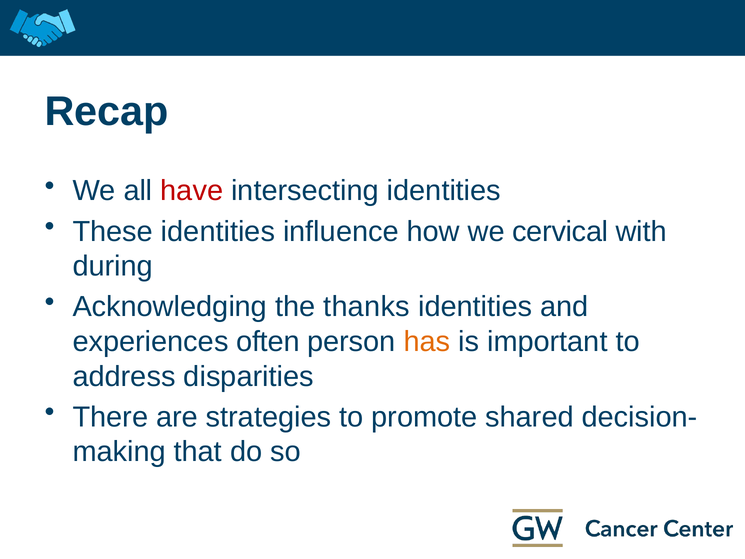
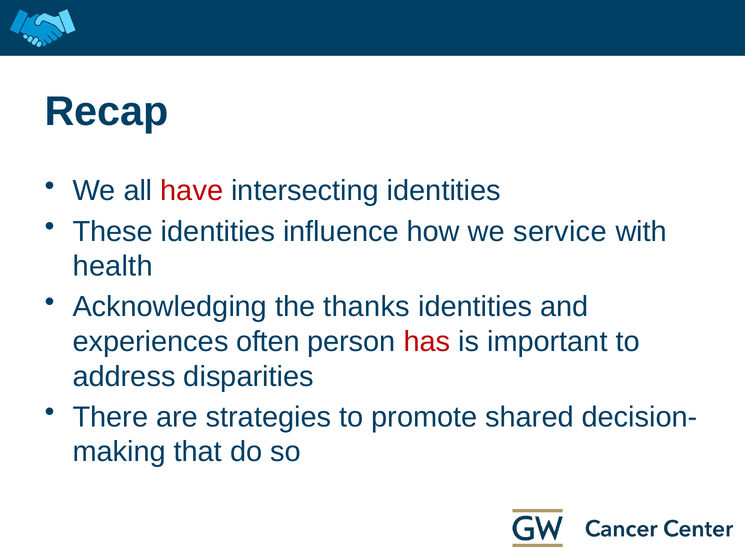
cervical: cervical -> service
during: during -> health
has colour: orange -> red
